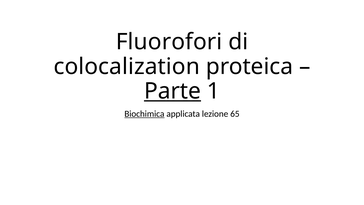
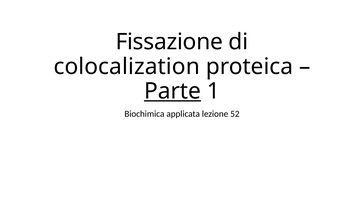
Fluorofori: Fluorofori -> Fissazione
Biochimica underline: present -> none
65: 65 -> 52
